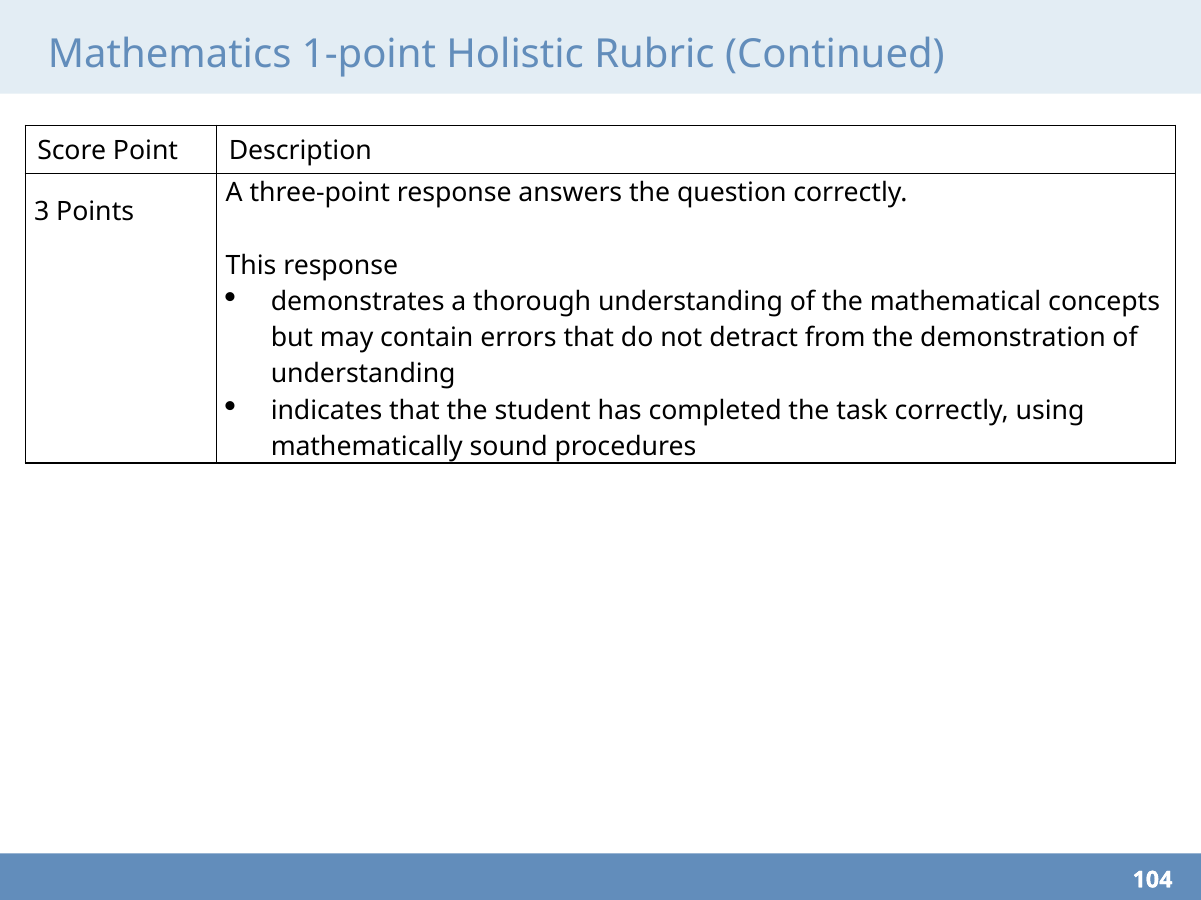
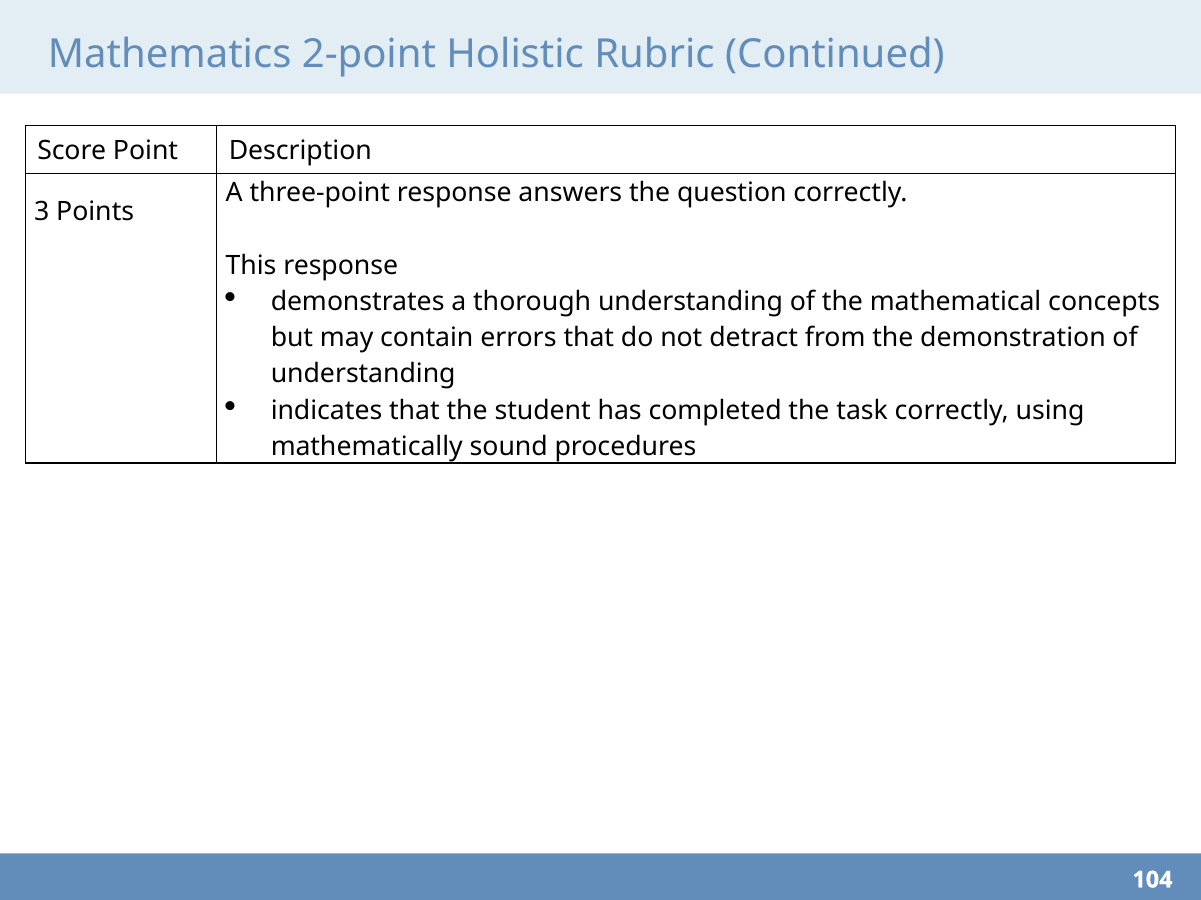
1-point: 1-point -> 2-point
